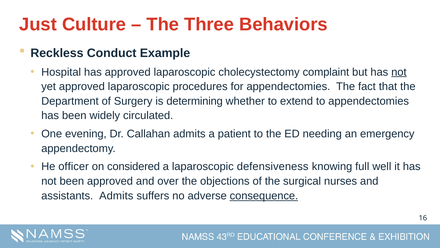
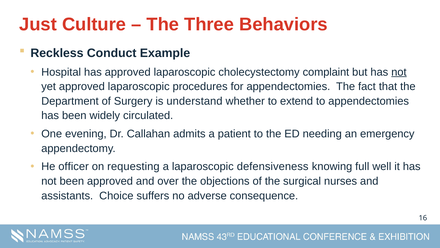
determining: determining -> understand
considered: considered -> requesting
assistants Admits: Admits -> Choice
consequence underline: present -> none
